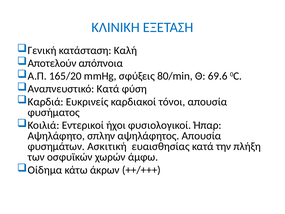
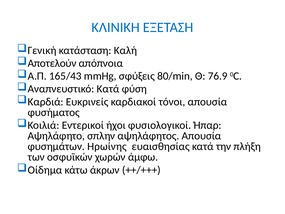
165/20: 165/20 -> 165/43
69.6: 69.6 -> 76.9
Ασκιτική: Ασκιτική -> Ηρωίνης
